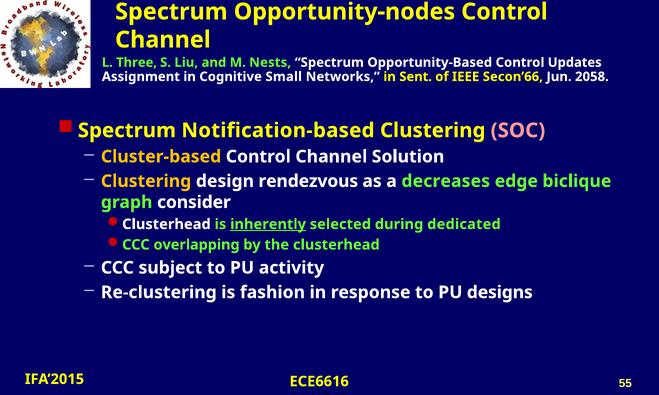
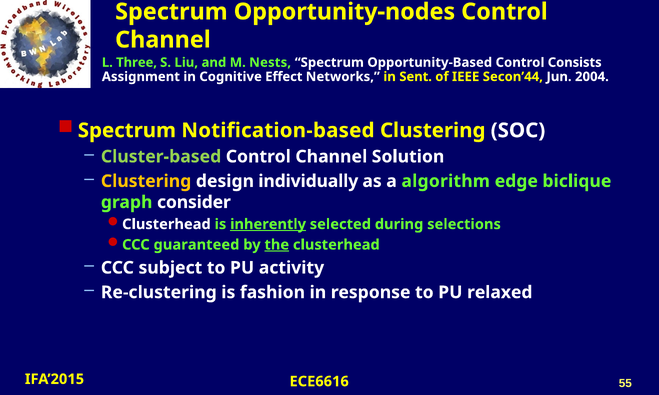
Updates: Updates -> Consists
Small: Small -> Effect
Secon’66: Secon’66 -> Secon’44
2058: 2058 -> 2004
SOC colour: pink -> white
Cluster-based colour: yellow -> light green
rendezvous: rendezvous -> individually
decreases: decreases -> algorithm
dedicated: dedicated -> selections
overlapping: overlapping -> guaranteed
the underline: none -> present
designs: designs -> relaxed
